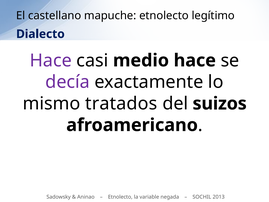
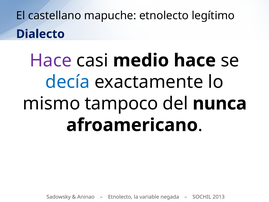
decía colour: purple -> blue
tratados: tratados -> tampoco
suizos: suizos -> nunca
